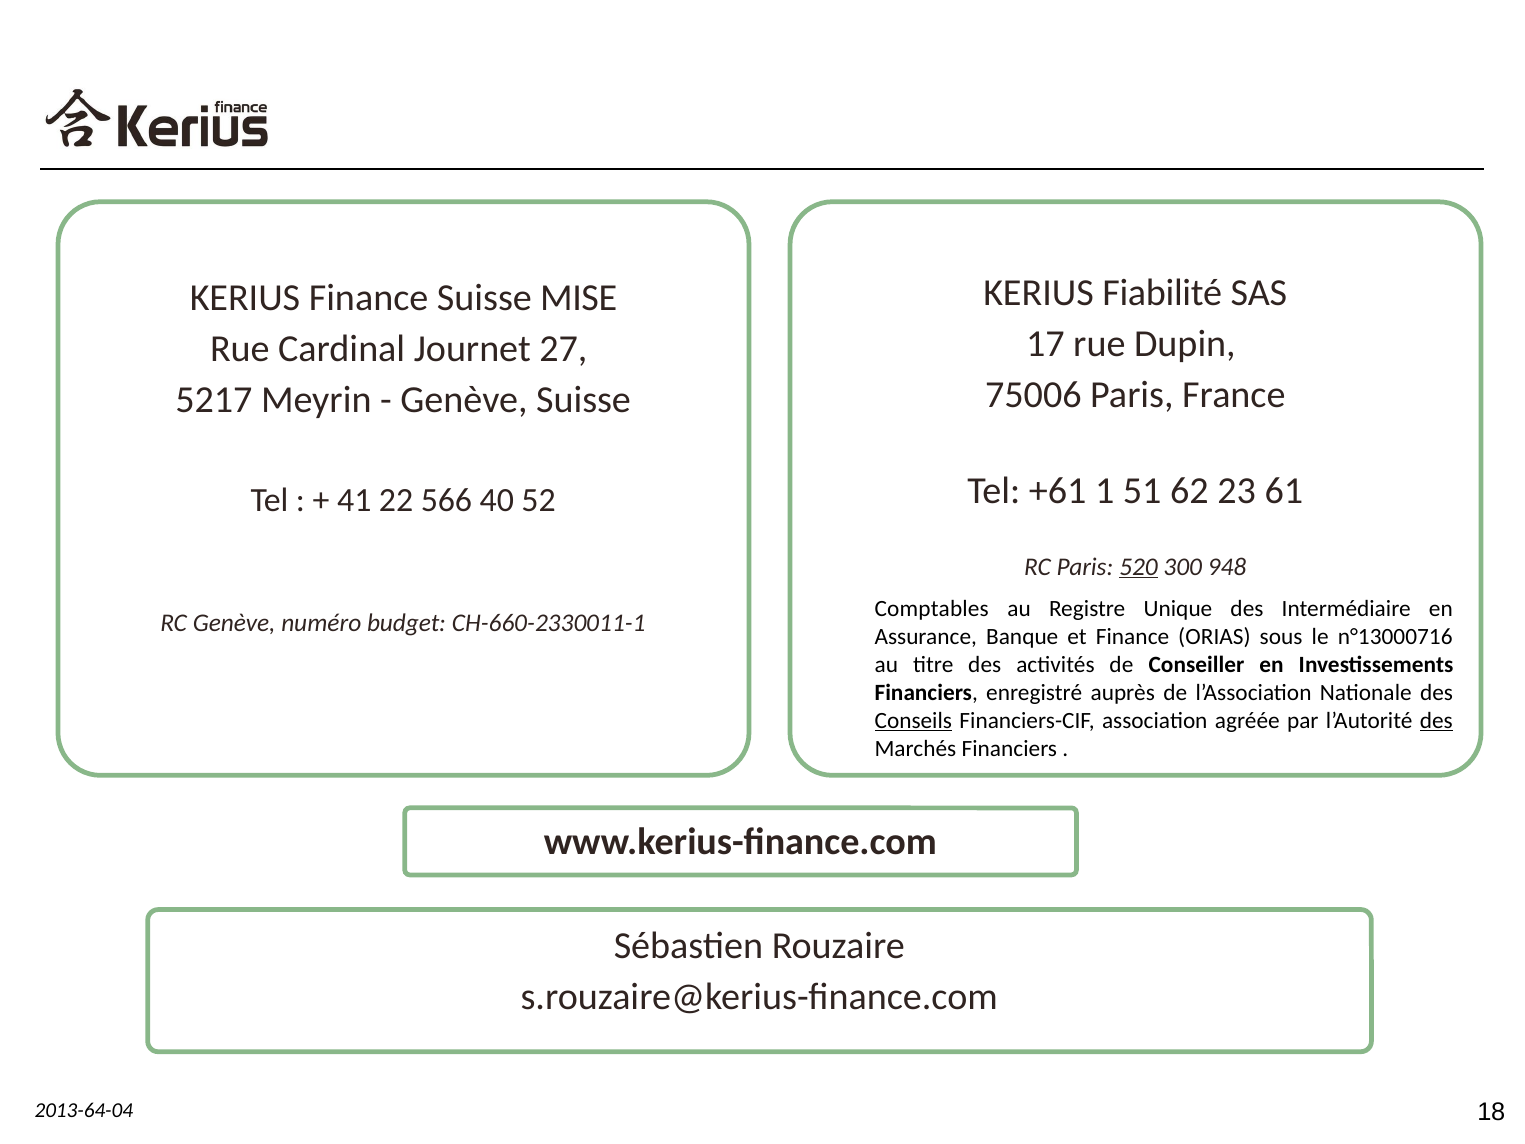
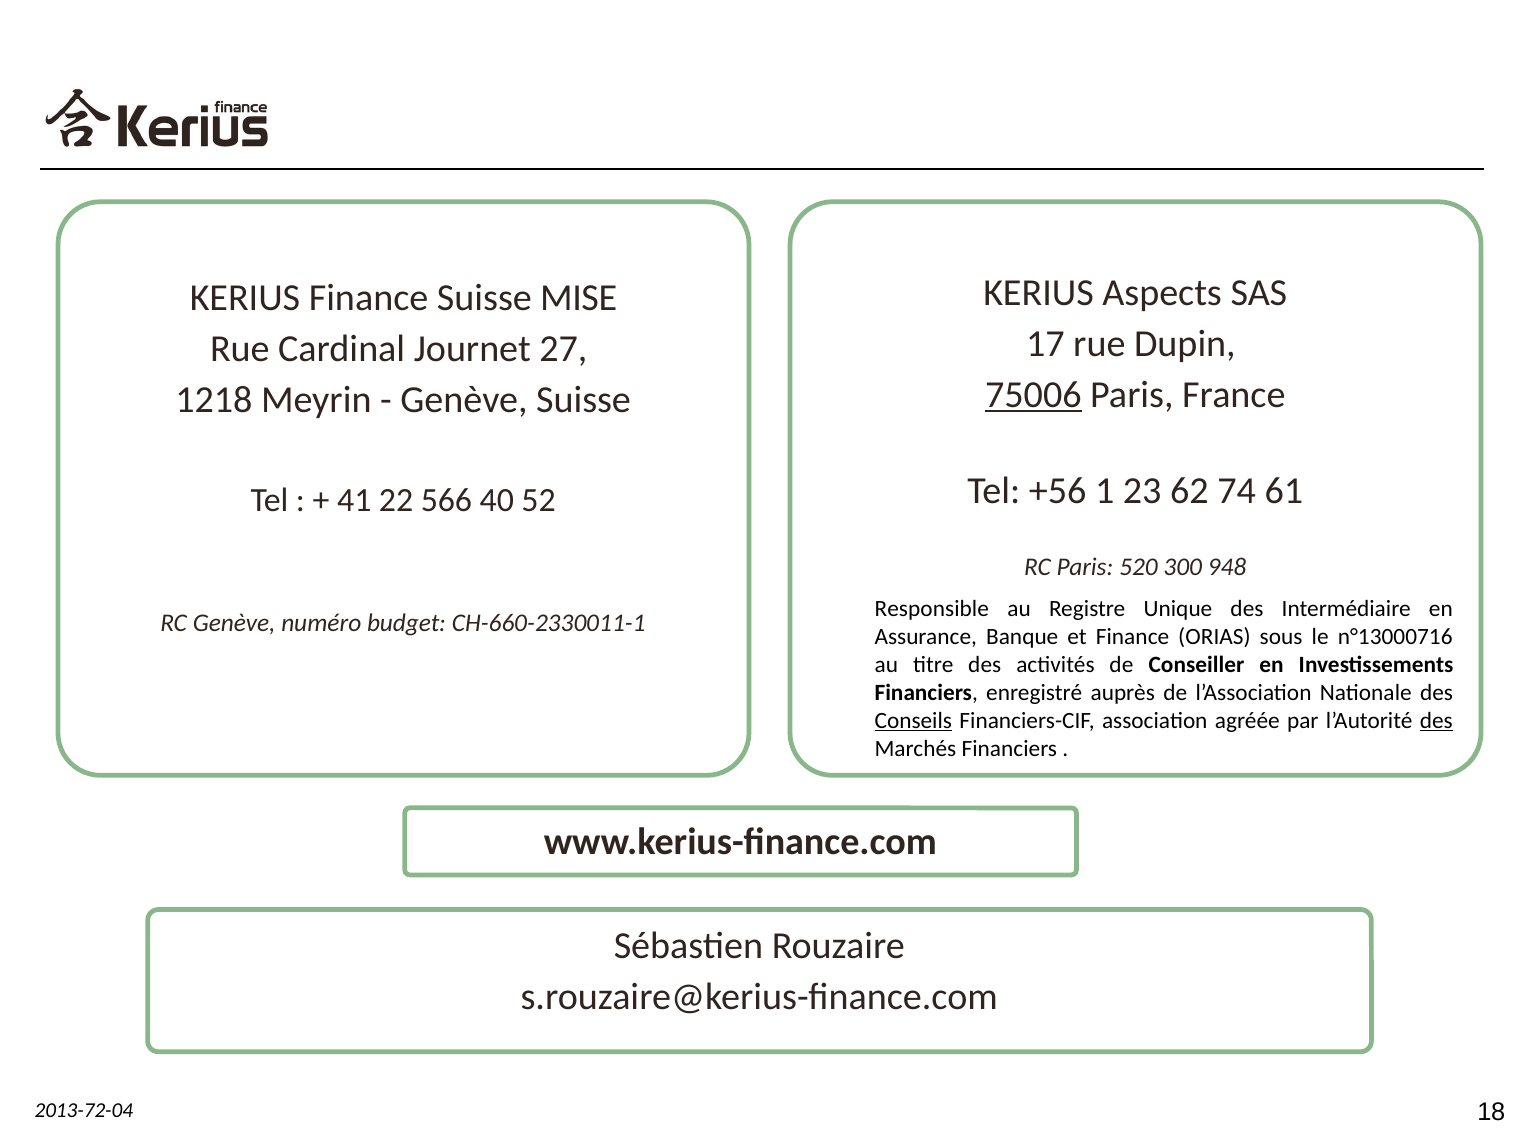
Fiabilité: Fiabilité -> Aspects
75006 underline: none -> present
5217: 5217 -> 1218
+61: +61 -> +56
51: 51 -> 23
23: 23 -> 74
520 underline: present -> none
Comptables: Comptables -> Responsible
2013-64-04: 2013-64-04 -> 2013-72-04
